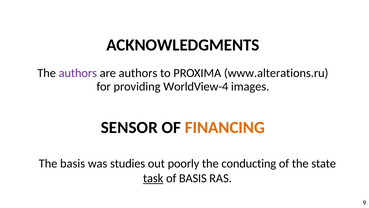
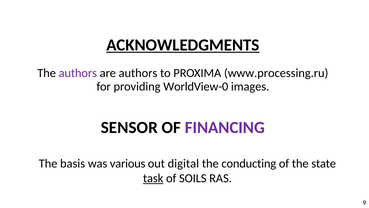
ACKNOWLEDGMENTS underline: none -> present
www.alterations.ru: www.alterations.ru -> www.processing.ru
WorldView-4: WorldView-4 -> WorldView-0
FINANCING colour: orange -> purple
studies: studies -> various
poorly: poorly -> digital
of BASIS: BASIS -> SOILS
